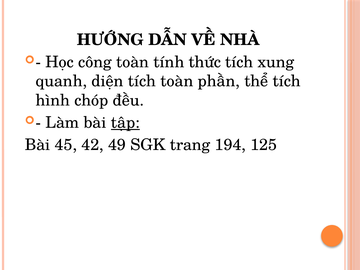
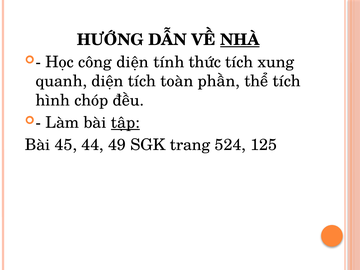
NHÀ underline: none -> present
công toàn: toàn -> diện
42: 42 -> 44
194: 194 -> 524
